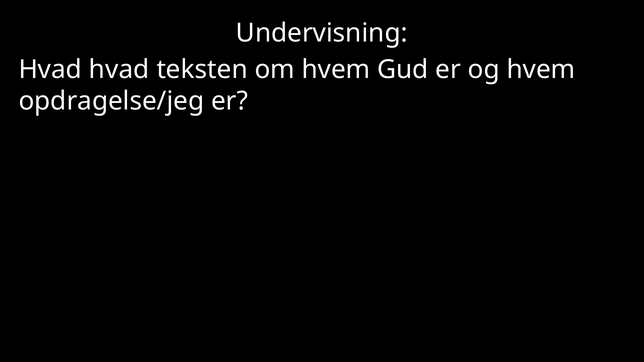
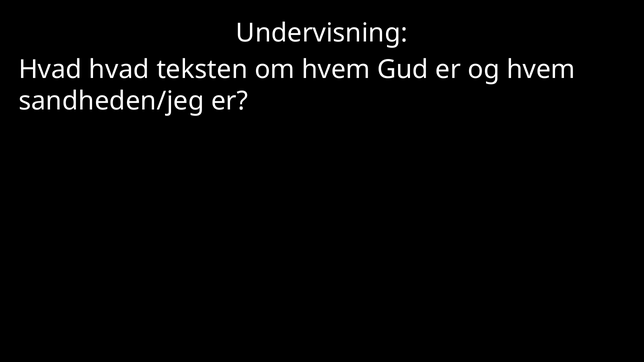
opdragelse/jeg: opdragelse/jeg -> sandheden/jeg
